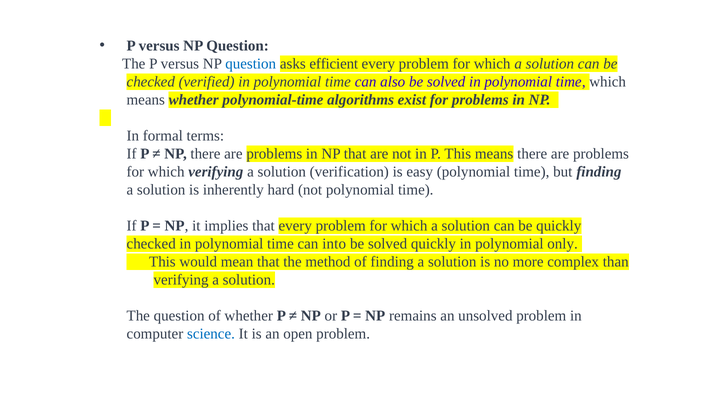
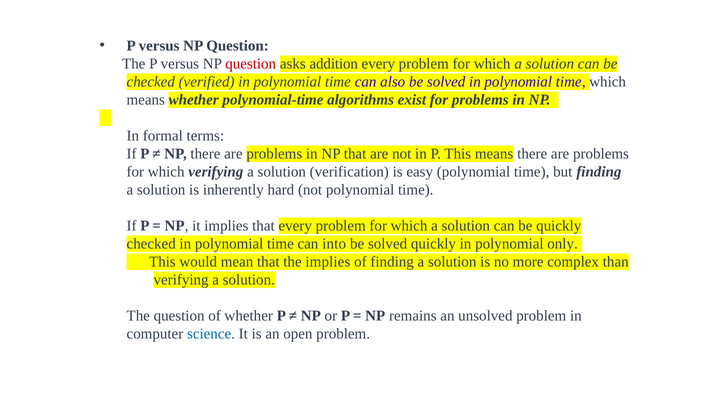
question at (251, 64) colour: blue -> red
efficient: efficient -> addition
the method: method -> implies
